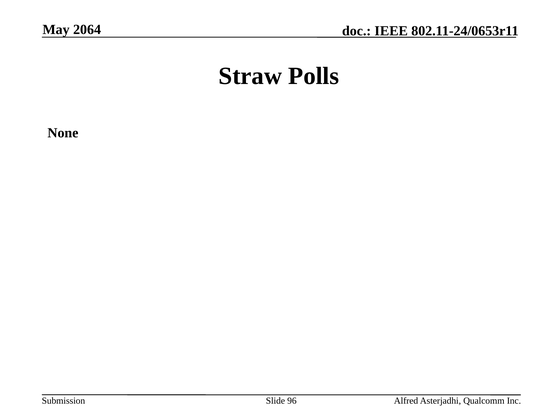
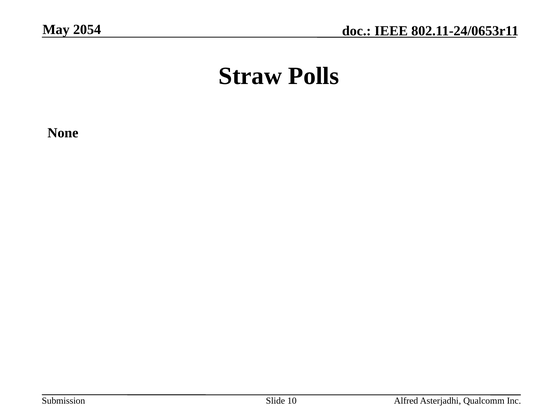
2064: 2064 -> 2054
96: 96 -> 10
